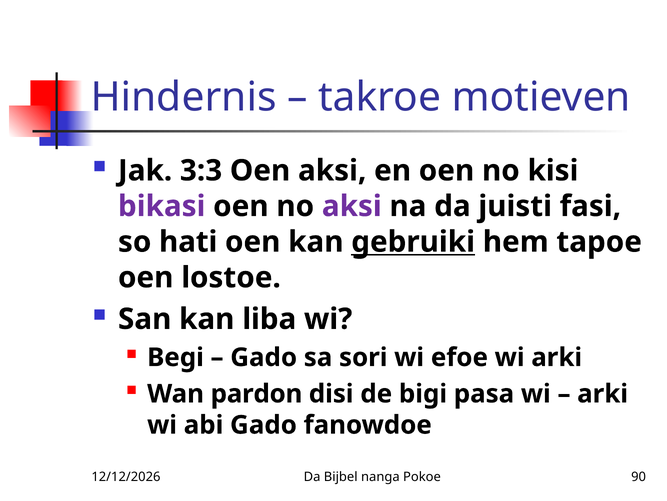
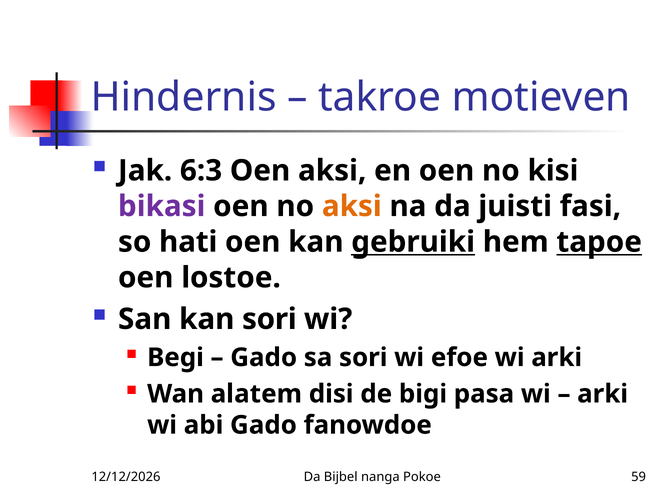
3:3: 3:3 -> 6:3
aksi at (352, 206) colour: purple -> orange
tapoe underline: none -> present
kan liba: liba -> sori
pardon: pardon -> alatem
90: 90 -> 59
